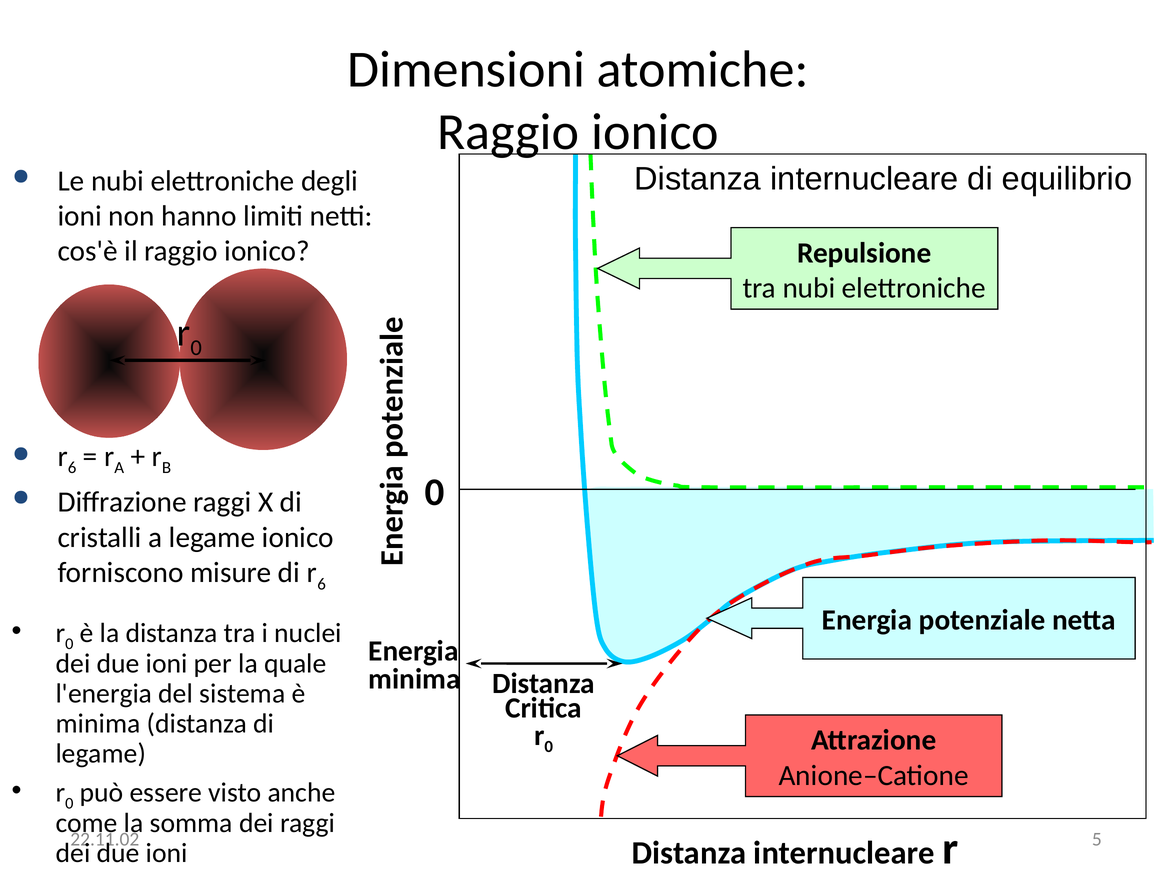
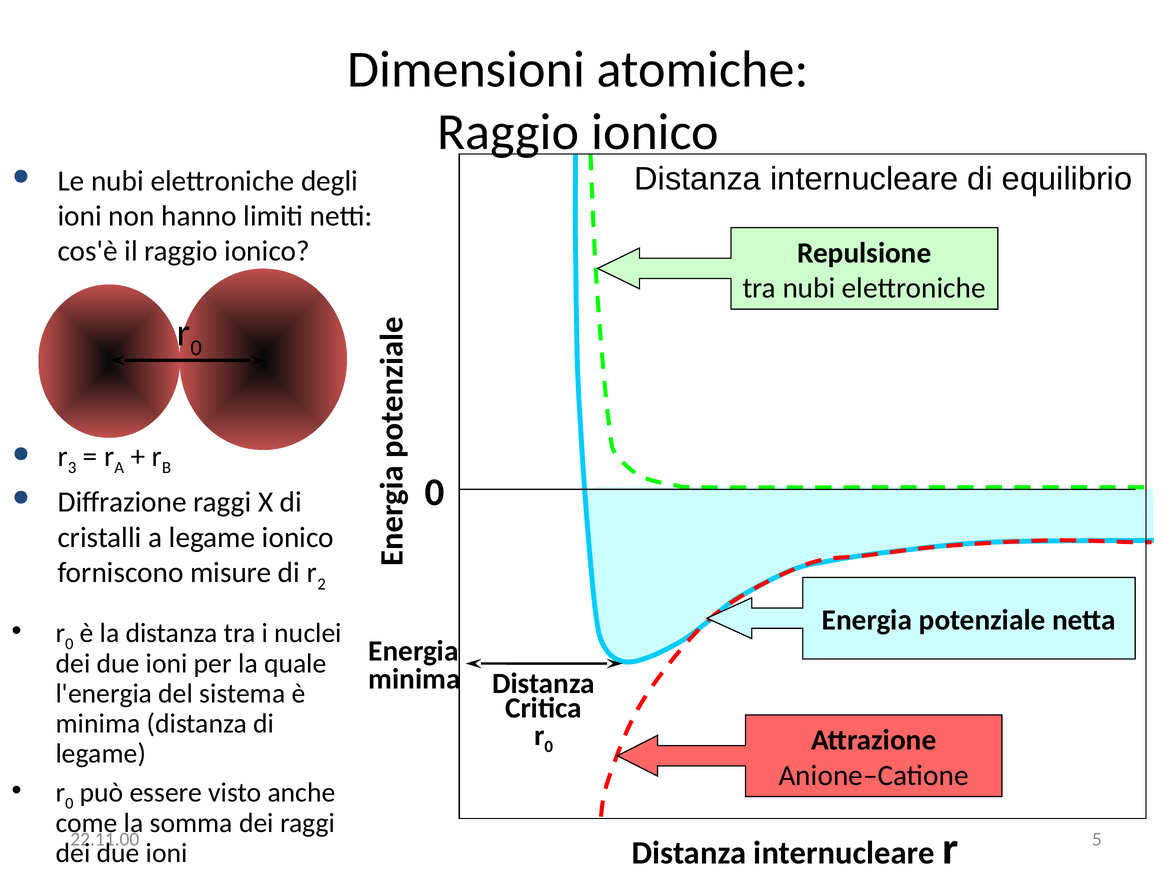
6 at (72, 468): 6 -> 3
di r 6: 6 -> 2
22.11.02: 22.11.02 -> 22.11.00
